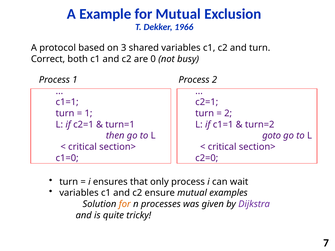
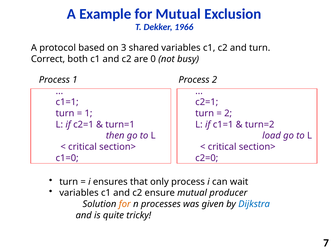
goto: goto -> load
examples: examples -> producer
Dijkstra colour: purple -> blue
